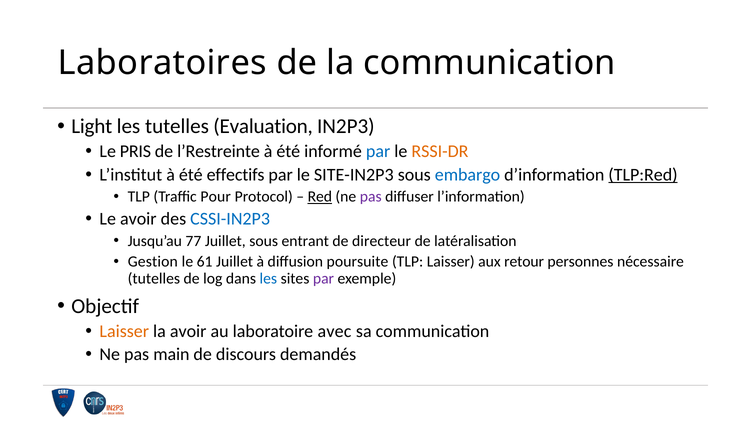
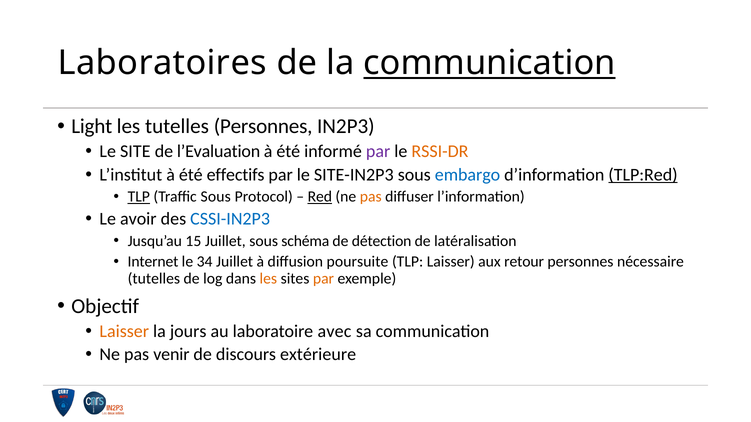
communication at (489, 63) underline: none -> present
tutelles Evaluation: Evaluation -> Personnes
PRIS: PRIS -> SITE
l’Restreinte: l’Restreinte -> l’Evaluation
par at (378, 152) colour: blue -> purple
TLP at (139, 197) underline: none -> present
Traffic Pour: Pour -> Sous
pas at (371, 197) colour: purple -> orange
77: 77 -> 15
entrant: entrant -> schéma
directeur: directeur -> détection
Gestion: Gestion -> Internet
61: 61 -> 34
les at (268, 279) colour: blue -> orange
par at (324, 279) colour: purple -> orange
la avoir: avoir -> jours
main: main -> venir
demandés: demandés -> extérieure
